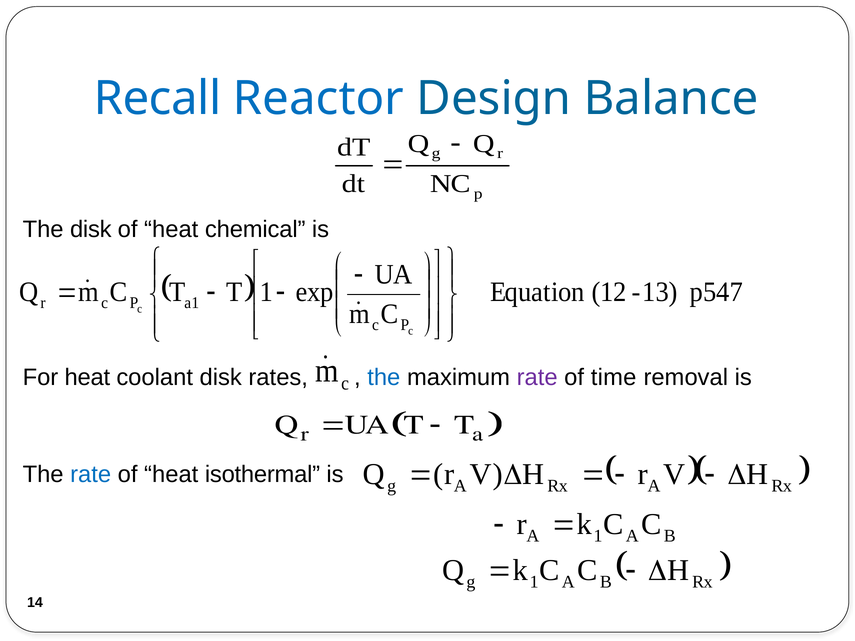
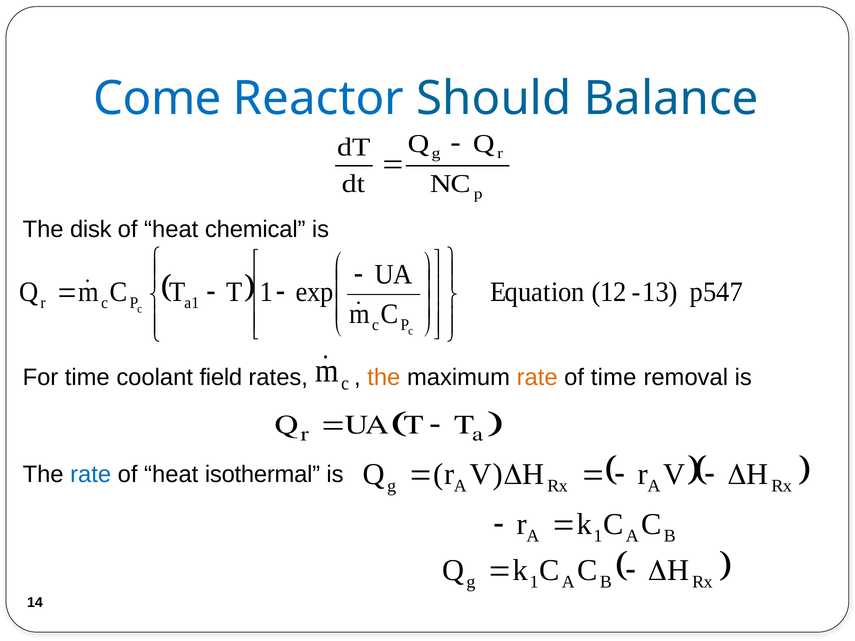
Recall: Recall -> Come
Design: Design -> Should
For heat: heat -> time
coolant disk: disk -> field
the at (384, 378) colour: blue -> orange
rate at (537, 378) colour: purple -> orange
